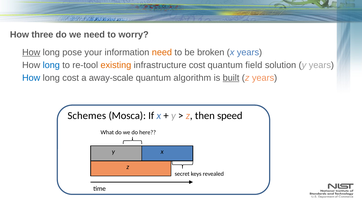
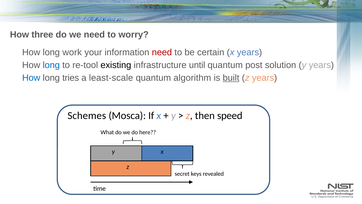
How at (31, 52) underline: present -> none
pose: pose -> work
need at (162, 52) colour: orange -> red
broken: broken -> certain
existing colour: orange -> black
infrastructure cost: cost -> until
field: field -> post
long cost: cost -> tries
away-scale: away-scale -> least-scale
